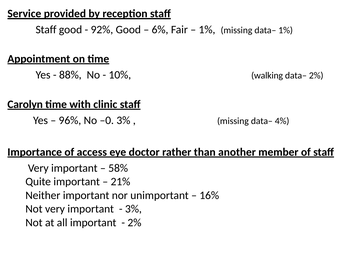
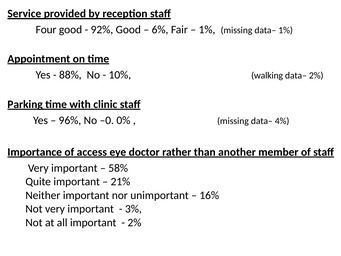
Staff at (46, 30): Staff -> Four
Carolyn: Carolyn -> Parking
–0 3%: 3% -> 0%
